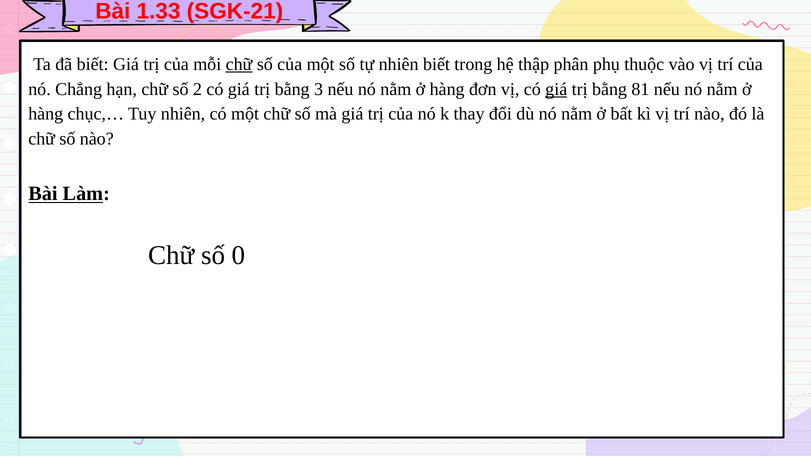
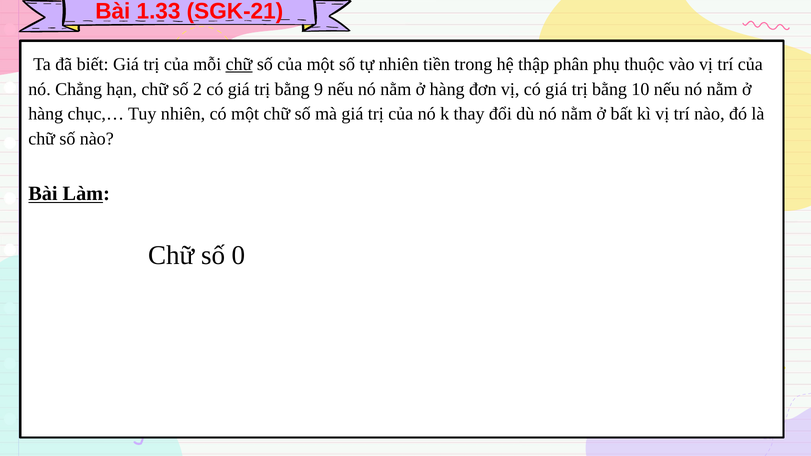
nhiên biết: biết -> tiền
3: 3 -> 9
giá at (556, 89) underline: present -> none
81: 81 -> 10
